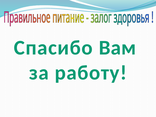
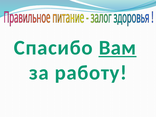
Вам underline: none -> present
